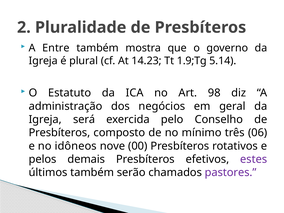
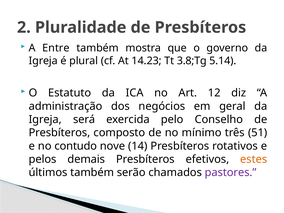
1.9;Tg: 1.9;Tg -> 3.8;Tg
98: 98 -> 12
06: 06 -> 51
idôneos: idôneos -> contudo
00: 00 -> 14
estes colour: purple -> orange
